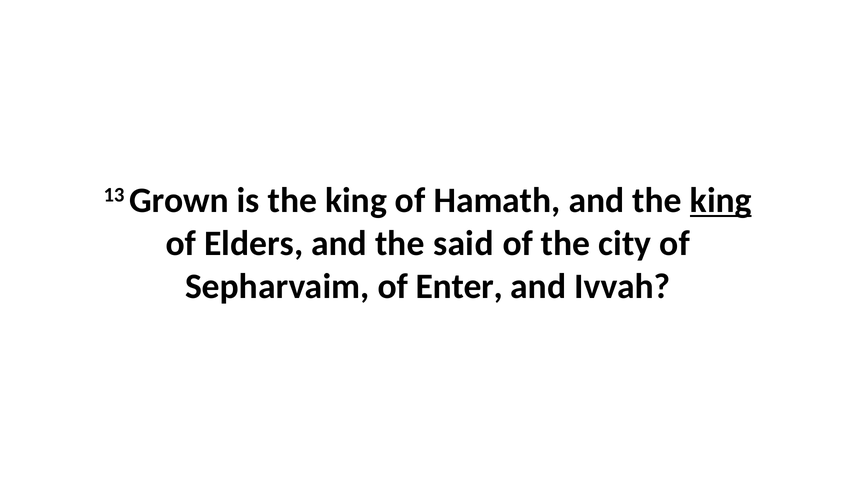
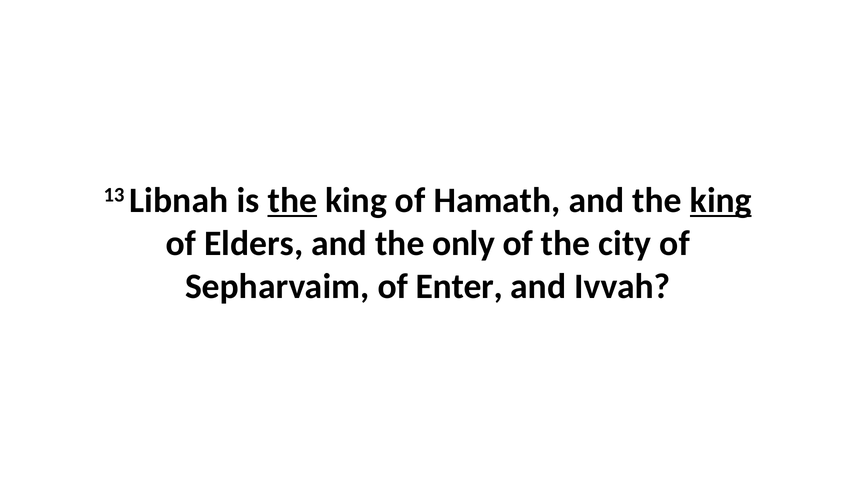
Grown: Grown -> Libnah
the at (292, 200) underline: none -> present
said: said -> only
